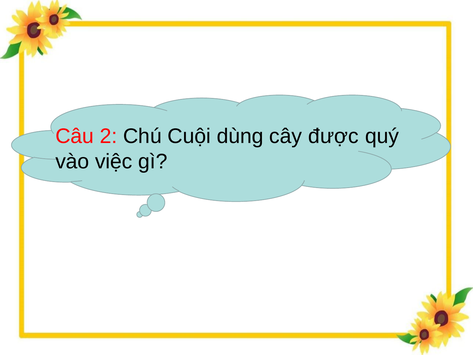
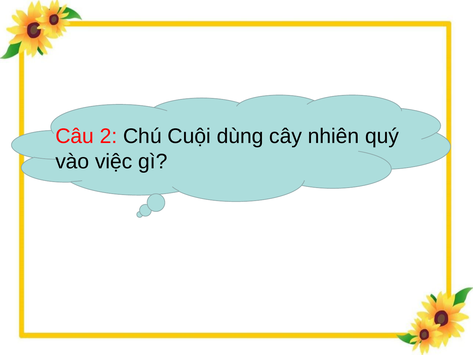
được: được -> nhiên
